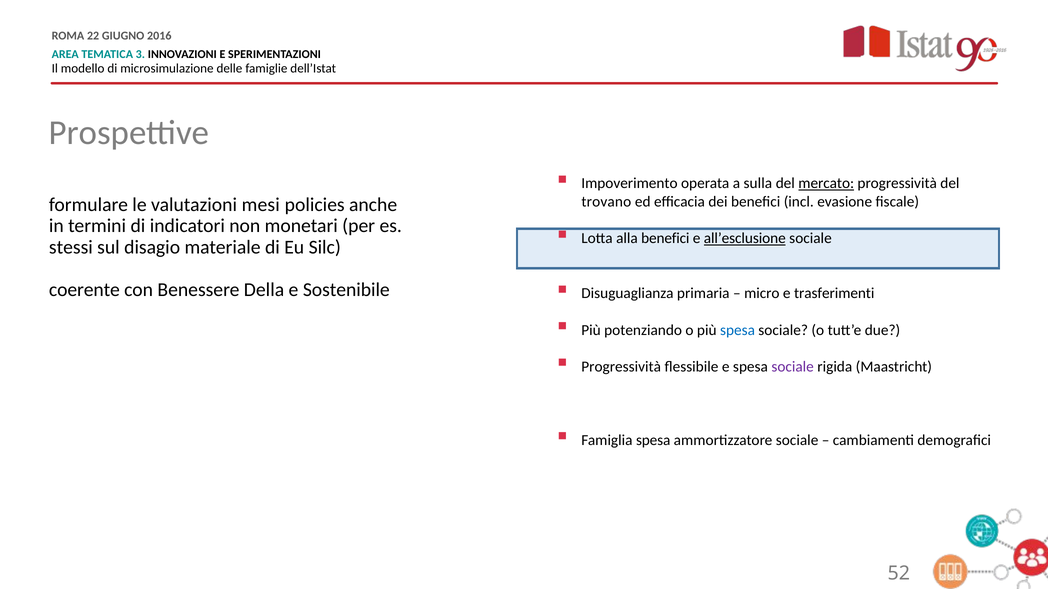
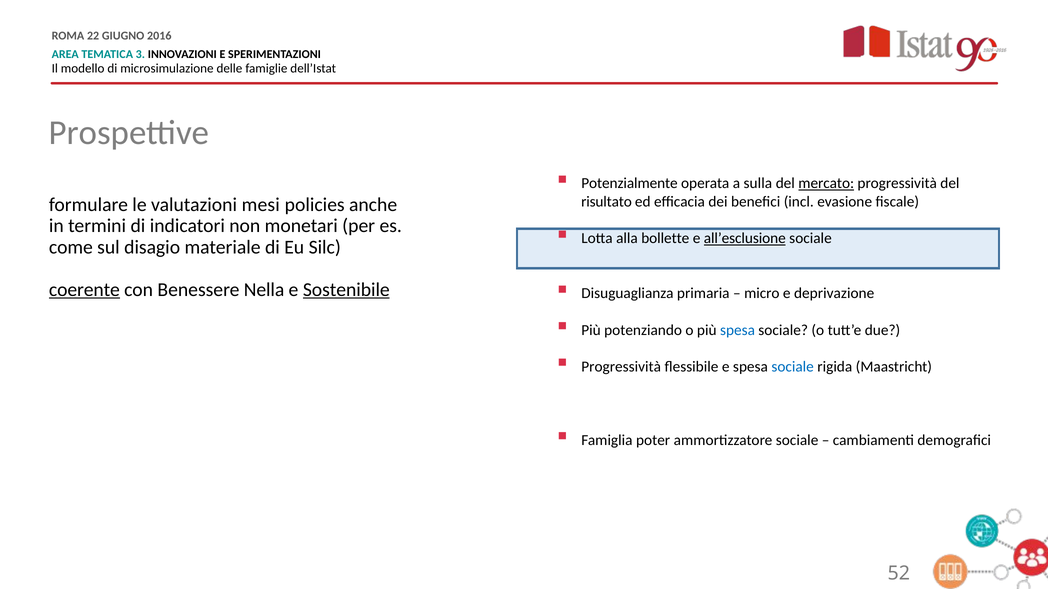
Impoverimento: Impoverimento -> Potenzialmente
trovano: trovano -> risultato
alla benefici: benefici -> bollette
stessi: stessi -> come
trasferimenti: trasferimenti -> deprivazione
coerente underline: none -> present
Della: Della -> Nella
Sostenibile underline: none -> present
sociale at (793, 367) colour: purple -> blue
Famiglia spesa: spesa -> poter
